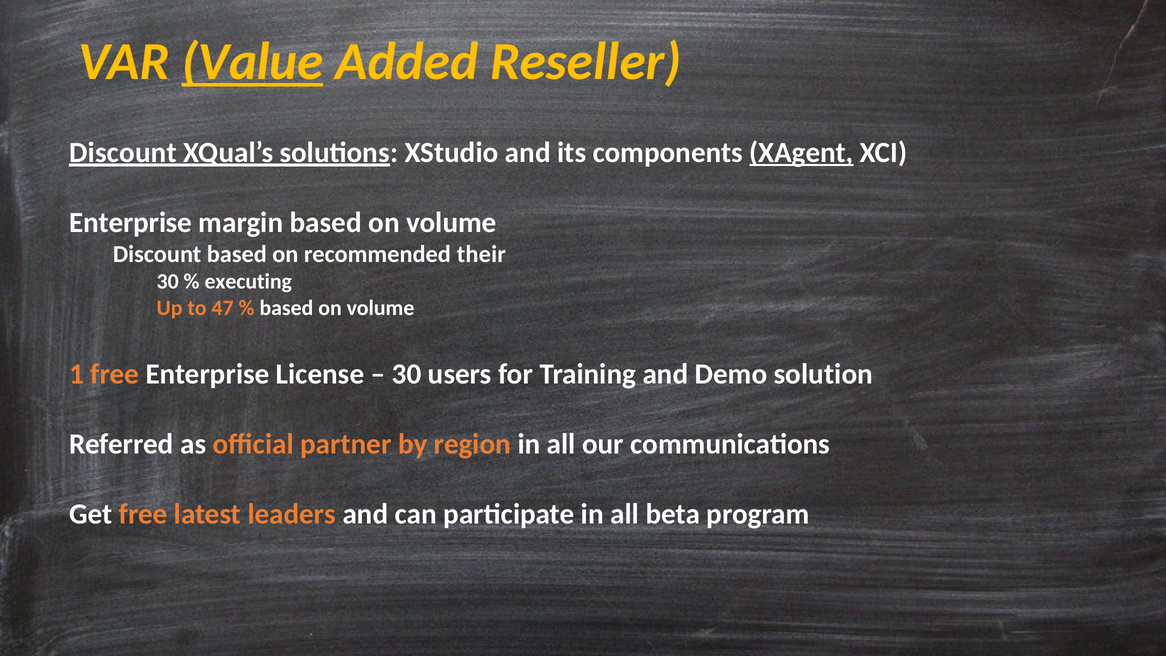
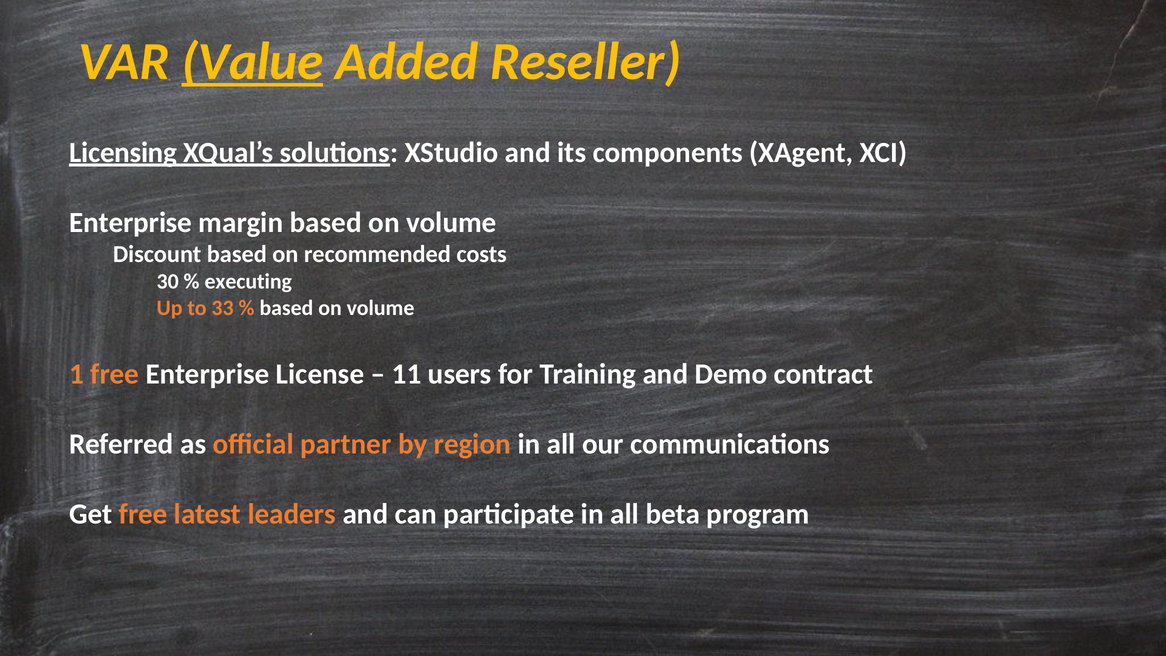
Discount at (123, 152): Discount -> Licensing
XAgent underline: present -> none
their: their -> costs
47: 47 -> 33
30 at (407, 374): 30 -> 11
solution: solution -> contract
